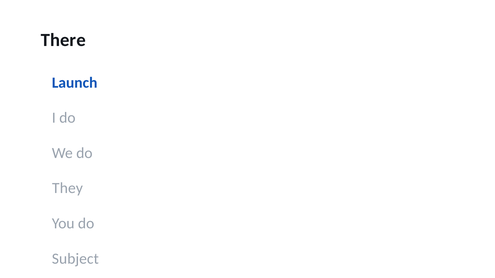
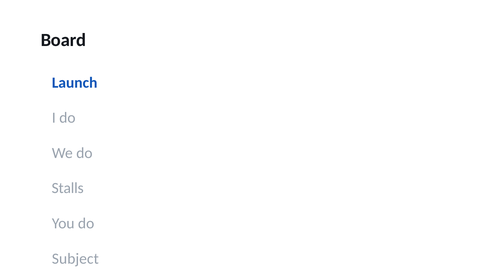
There: There -> Board
They: They -> Stalls
